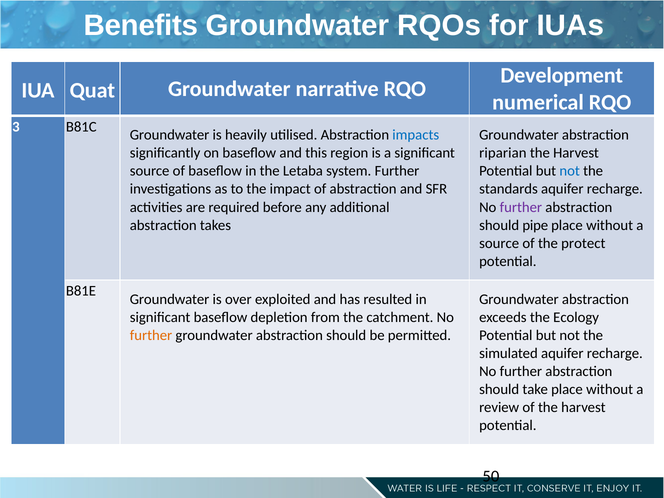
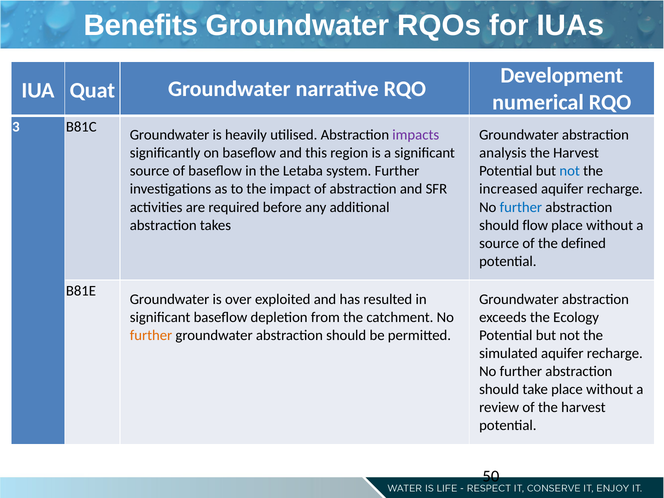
impacts colour: blue -> purple
riparian: riparian -> analysis
standards: standards -> increased
further at (521, 207) colour: purple -> blue
pipe: pipe -> flow
protect: protect -> defined
